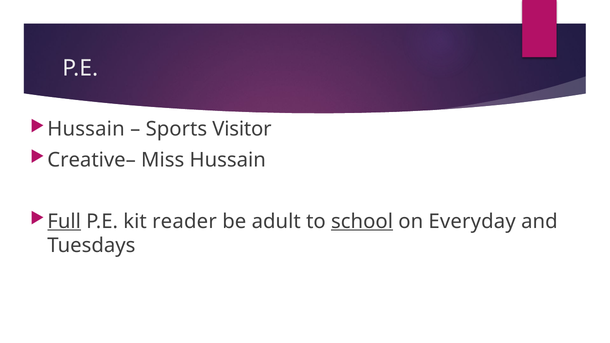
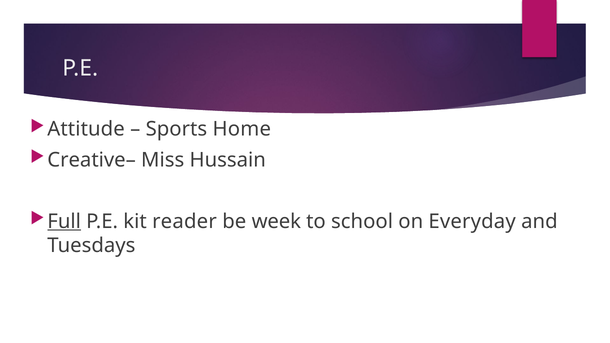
Hussain at (86, 129): Hussain -> Attitude
Visitor: Visitor -> Home
adult: adult -> week
school underline: present -> none
